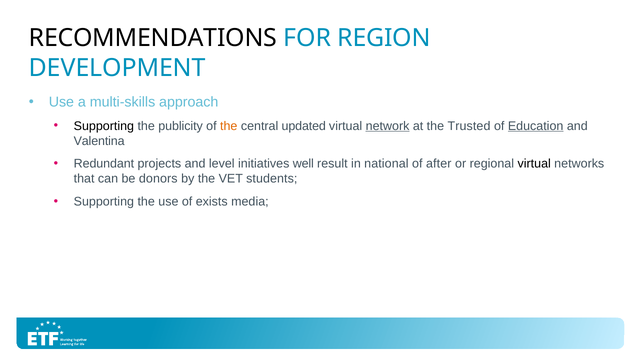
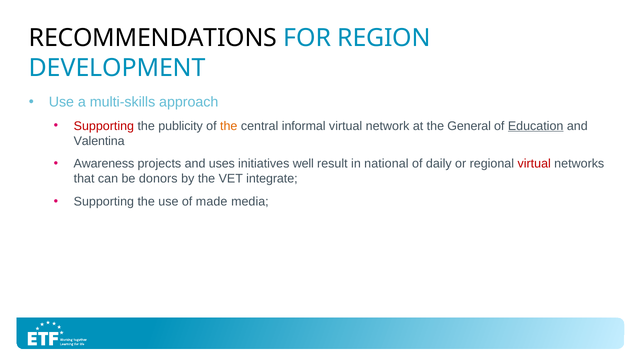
Supporting at (104, 126) colour: black -> red
updated: updated -> informal
network underline: present -> none
Trusted: Trusted -> General
Redundant: Redundant -> Awareness
level: level -> uses
after: after -> daily
virtual at (534, 164) colour: black -> red
students: students -> integrate
exists: exists -> made
